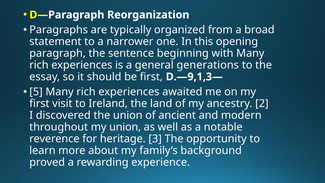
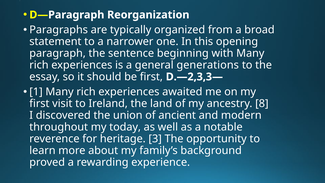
D.—9,1,3—: D.—9,1,3— -> D.—2,3,3—
5: 5 -> 1
2: 2 -> 8
my union: union -> today
